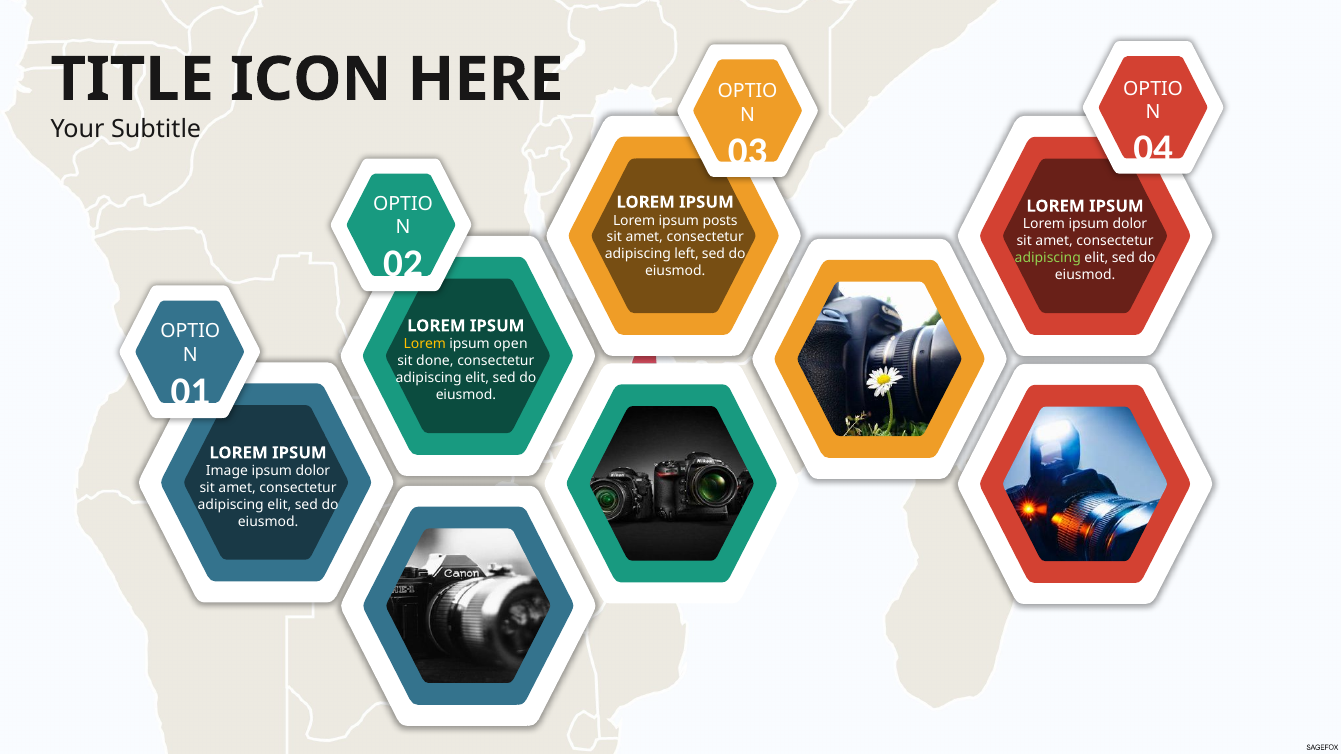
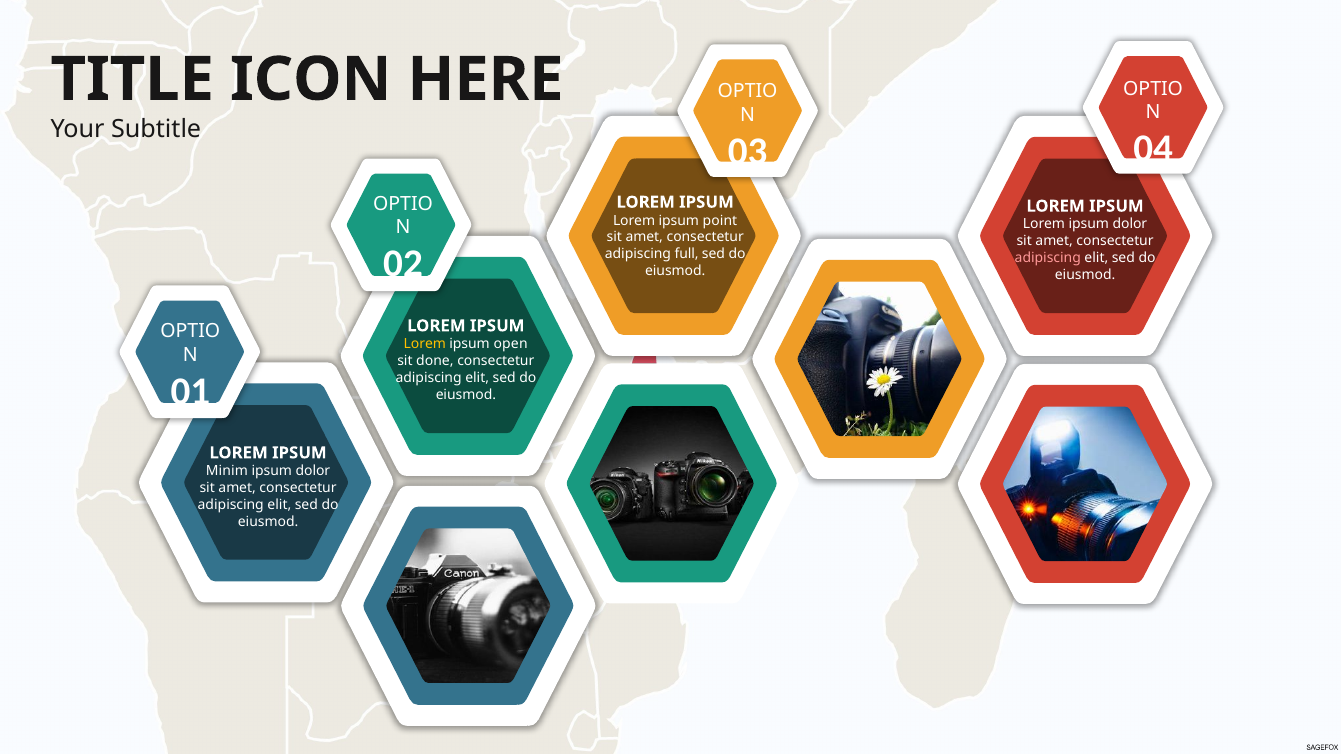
posts: posts -> point
left: left -> full
adipiscing at (1048, 258) colour: light green -> pink
Image: Image -> Minim
